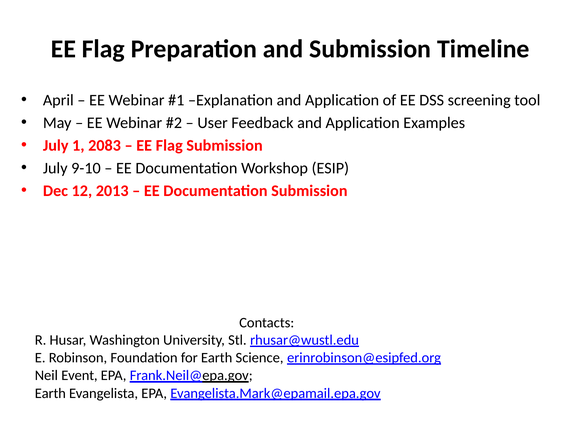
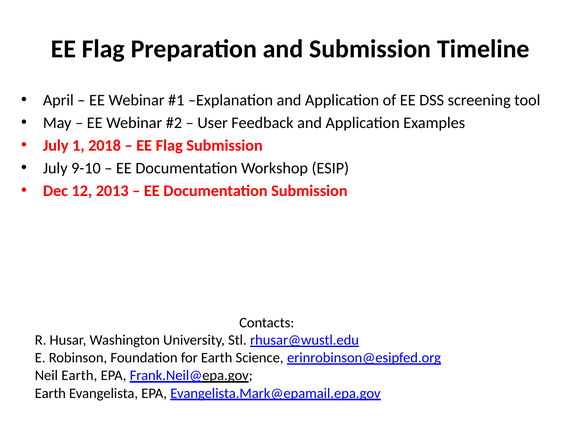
2083: 2083 -> 2018
Neil Event: Event -> Earth
